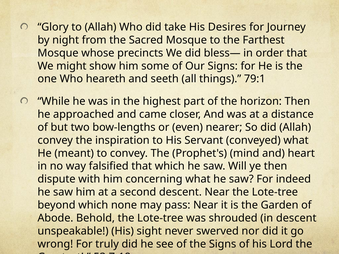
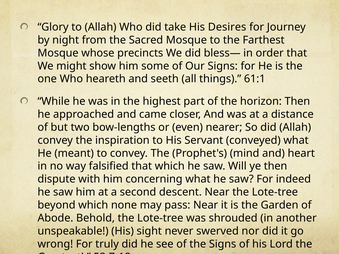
79:1: 79:1 -> 61:1
in descent: descent -> another
